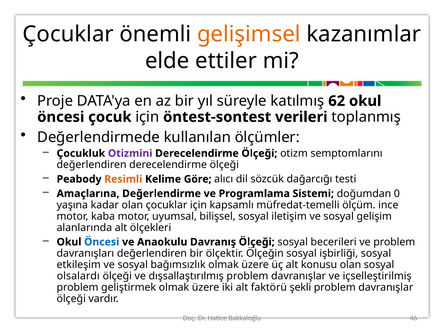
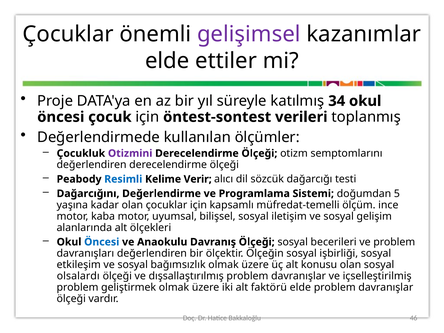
gelişimsel colour: orange -> purple
62: 62 -> 34
Resimli colour: orange -> blue
Göre: Göre -> Verir
Amaçlarına: Amaçlarına -> Dağarcığını
0: 0 -> 5
faktörü şekli: şekli -> elde
